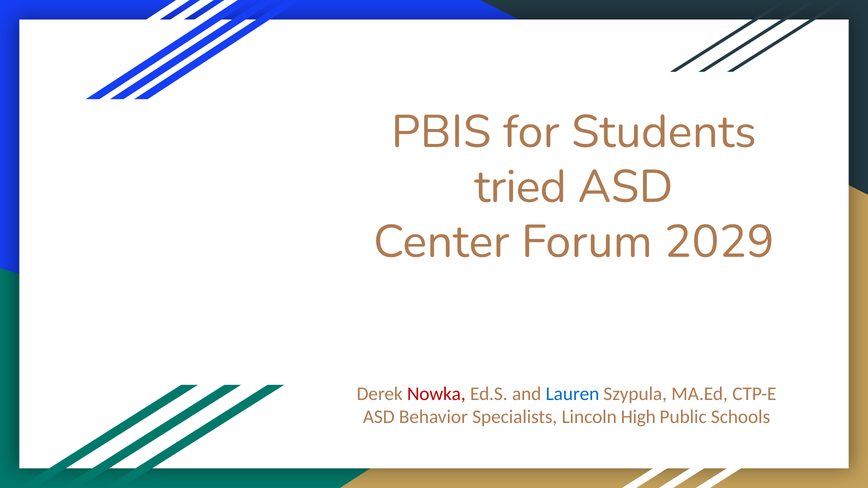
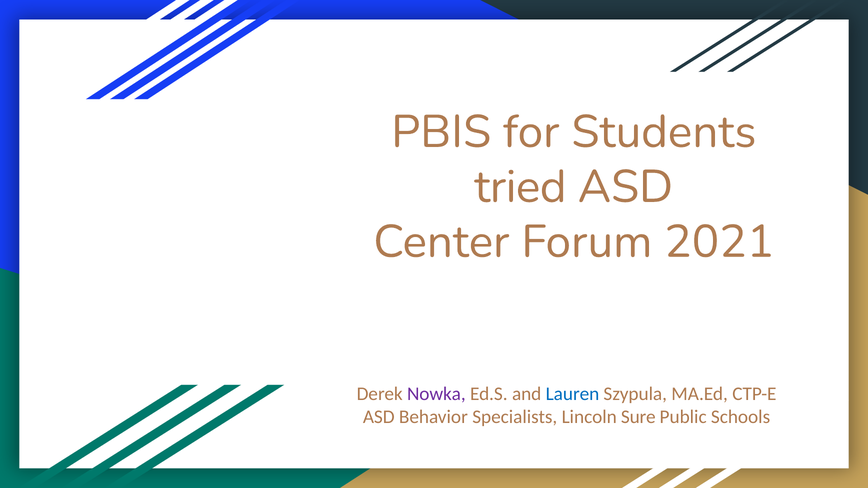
2029: 2029 -> 2021
Nowka colour: red -> purple
High: High -> Sure
